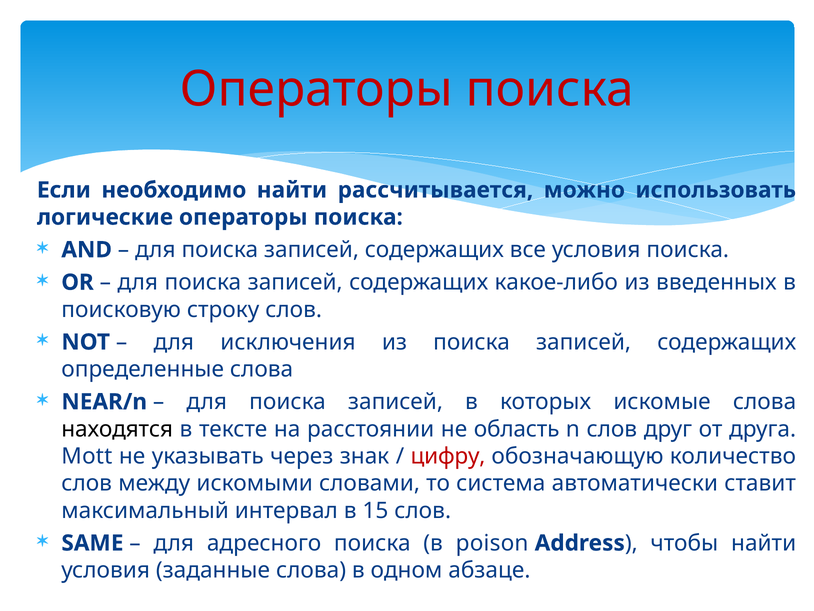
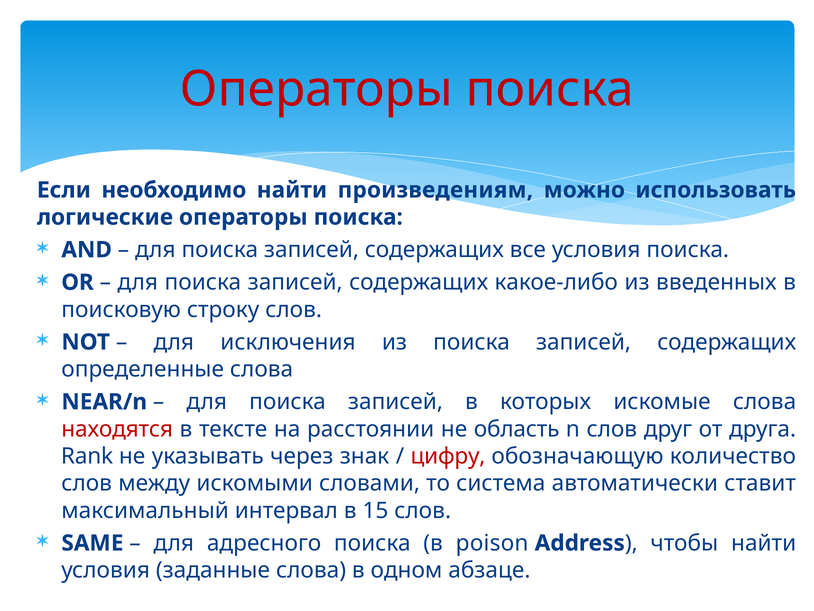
рассчитывается: рассчитывается -> произведениям
находятся colour: black -> red
Mott: Mott -> Rank
